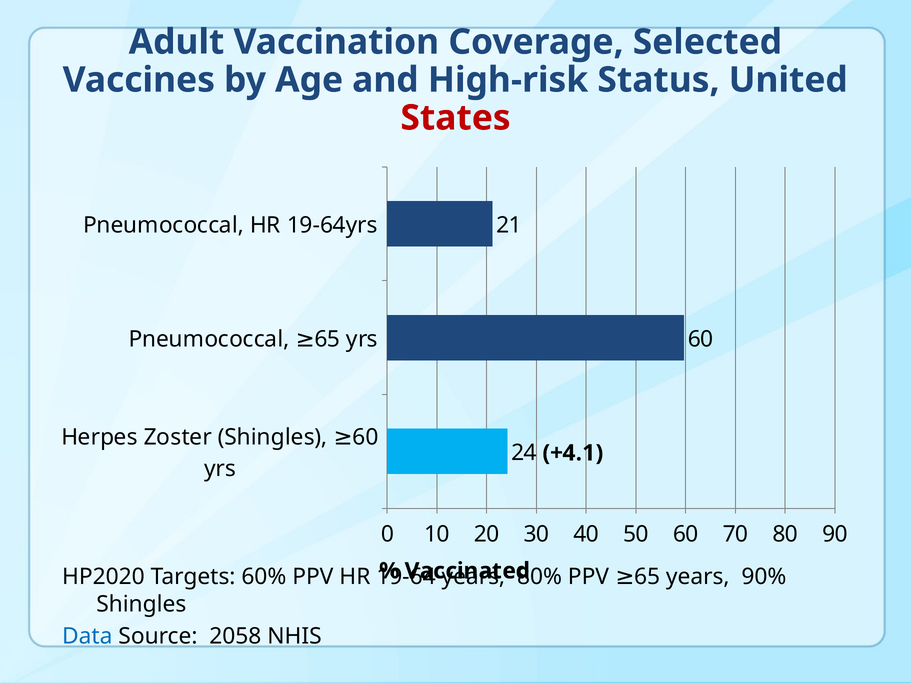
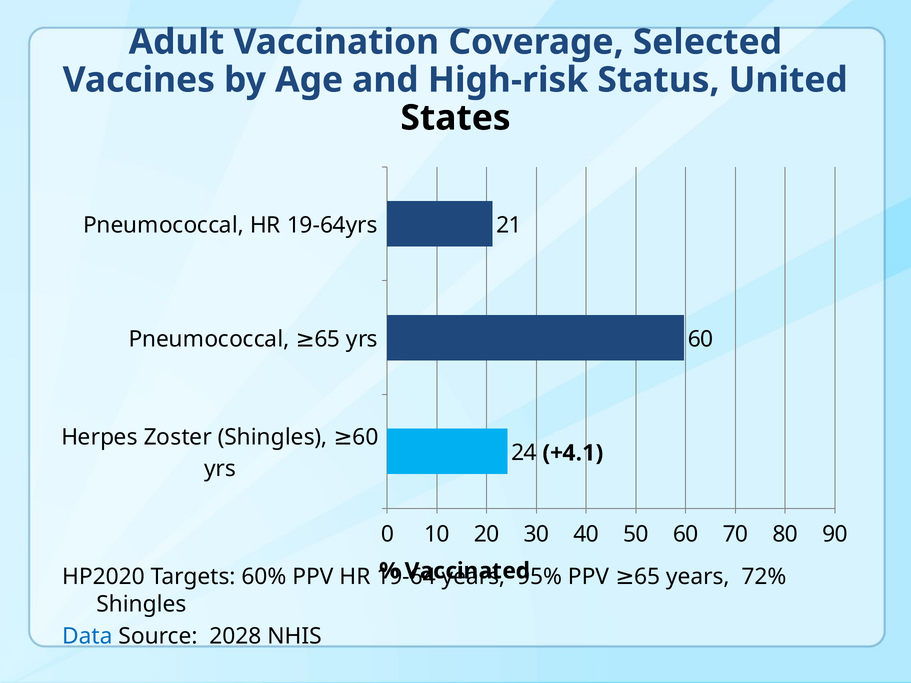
States colour: red -> black
80%: 80% -> 95%
90%: 90% -> 72%
2058: 2058 -> 2028
